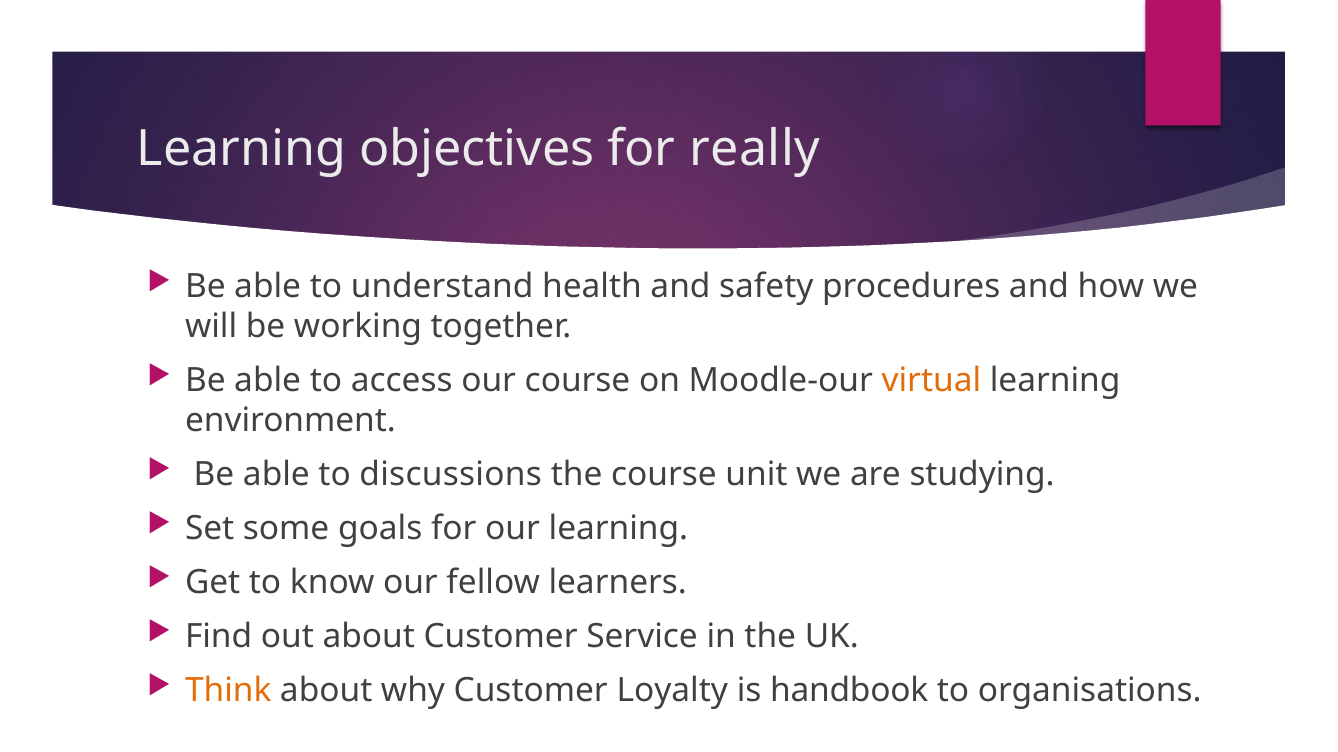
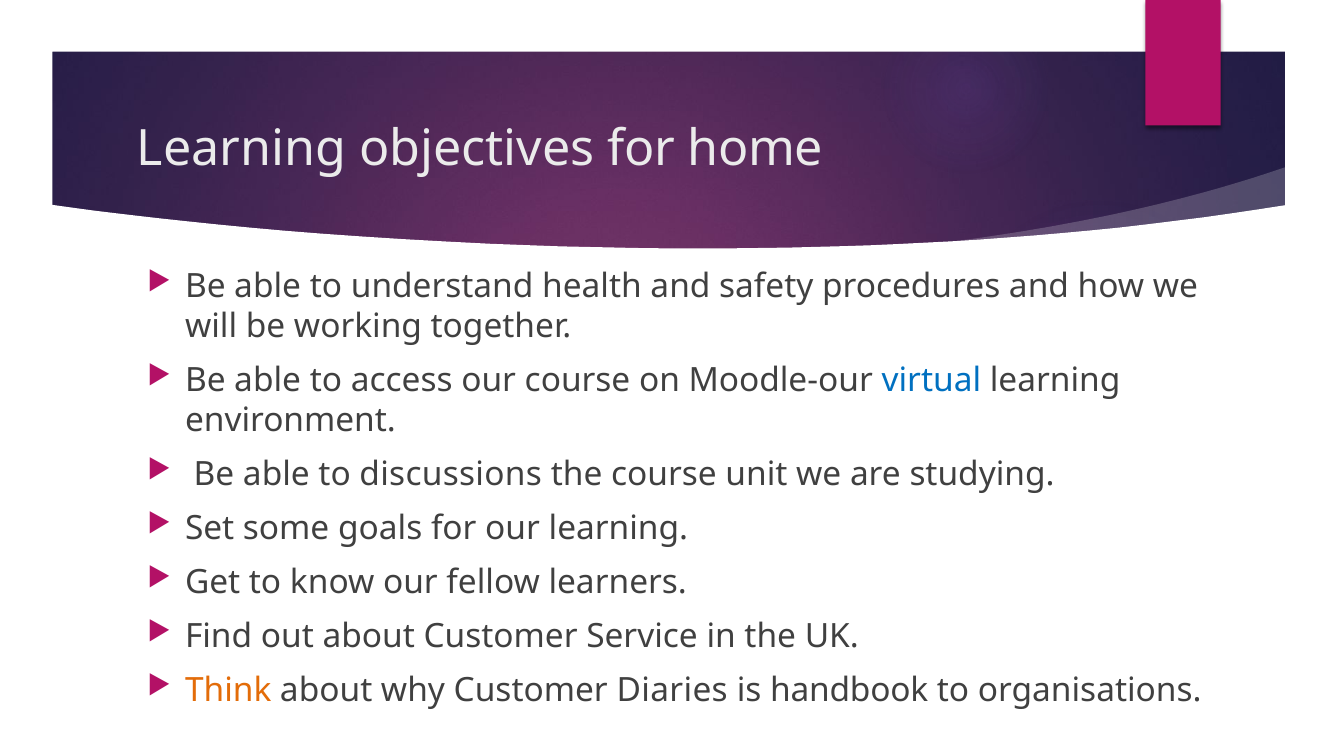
really: really -> home
virtual colour: orange -> blue
Loyalty: Loyalty -> Diaries
